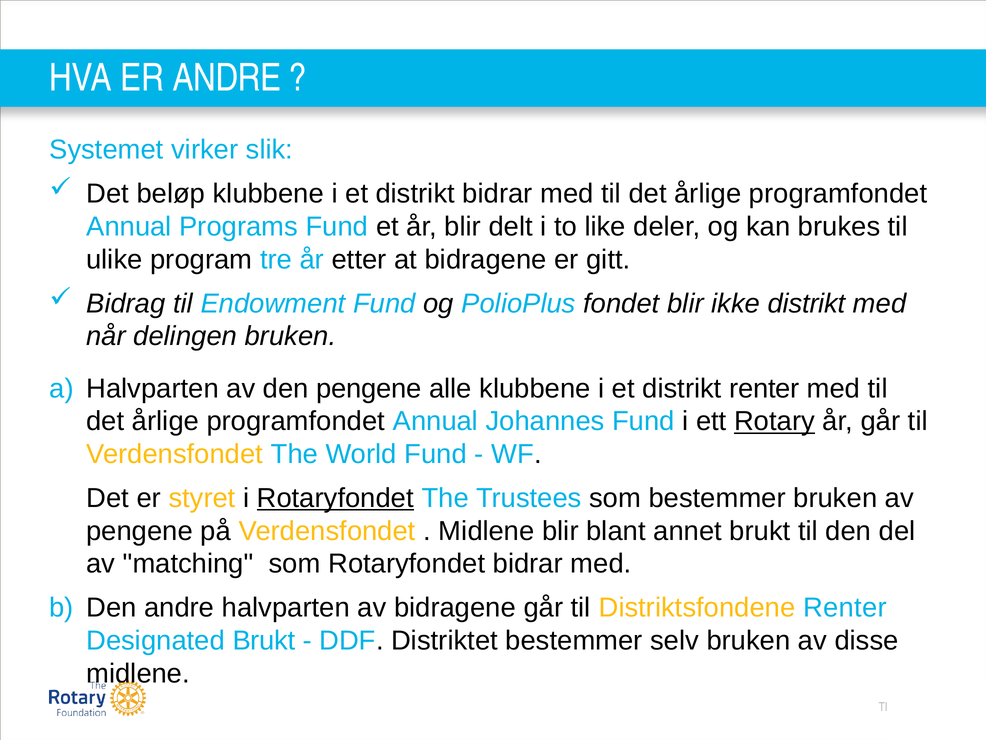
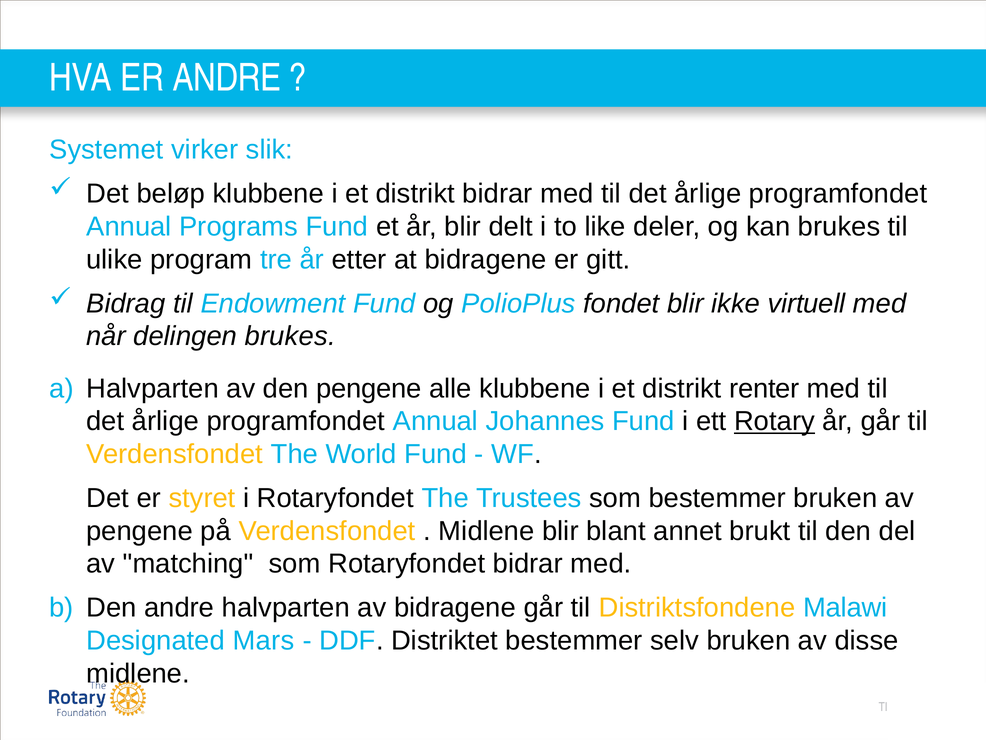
ikke distrikt: distrikt -> virtuell
delingen bruken: bruken -> brukes
Rotaryfondet at (335, 498) underline: present -> none
Distriktsfondene Renter: Renter -> Malawi
Designated Brukt: Brukt -> Mars
